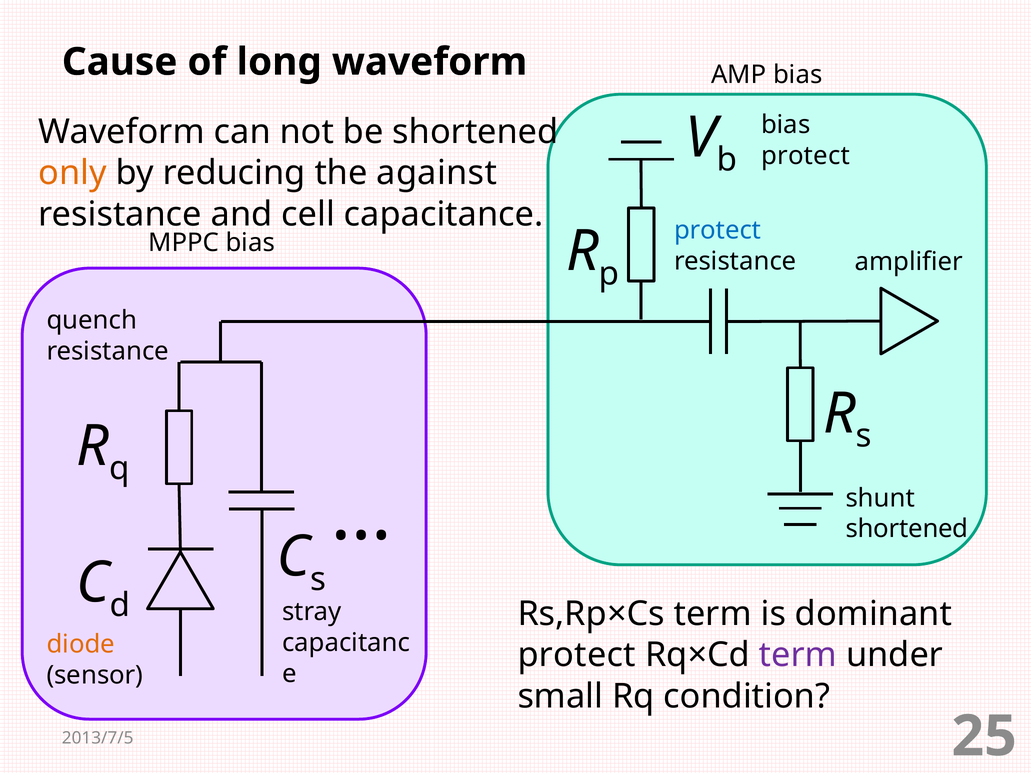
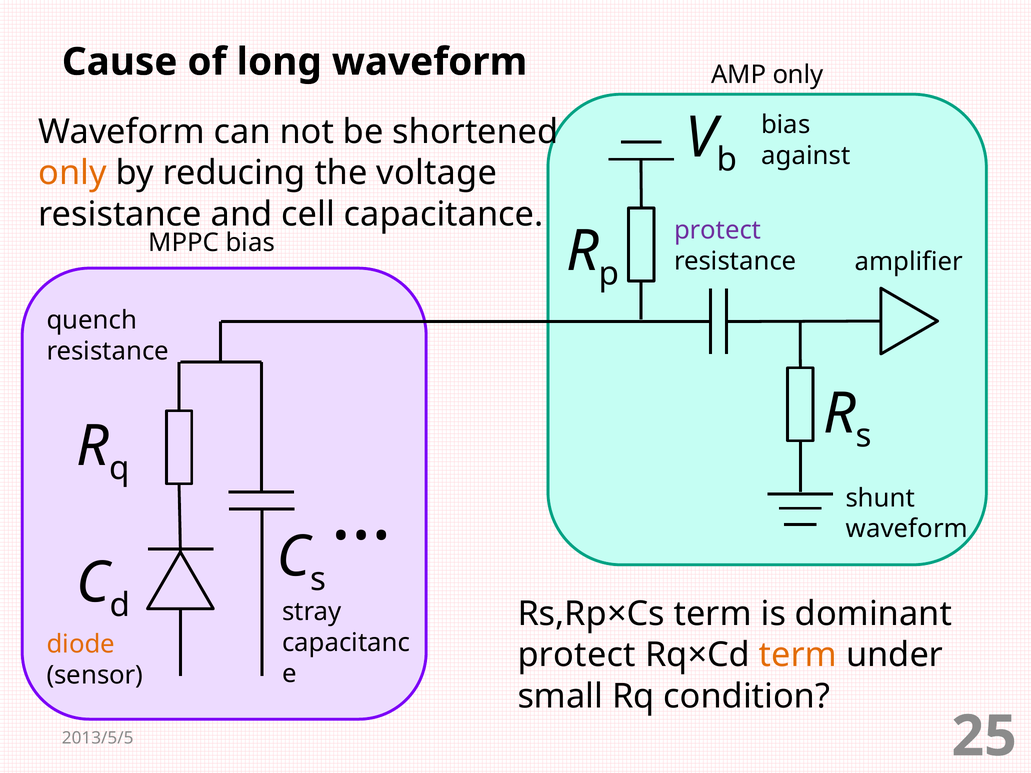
AMP bias: bias -> only
protect at (806, 156): protect -> against
against: against -> voltage
protect at (718, 230) colour: blue -> purple
shortened at (907, 529): shortened -> waveform
term at (798, 655) colour: purple -> orange
2013/7/5: 2013/7/5 -> 2013/5/5
